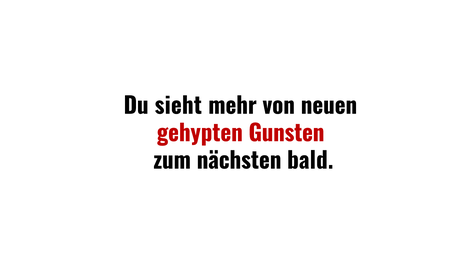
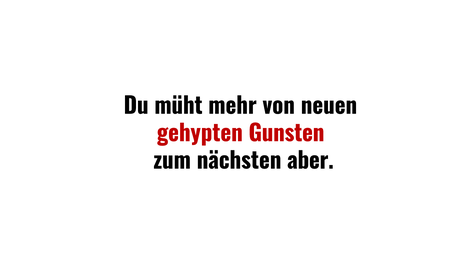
sieht: sieht -> müht
bald: bald -> aber
